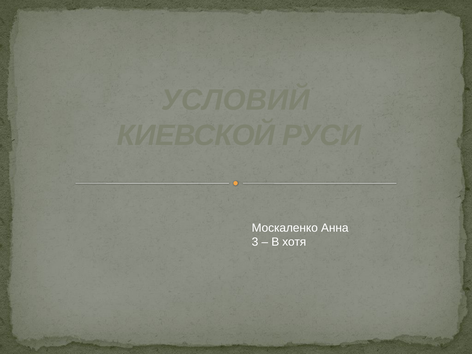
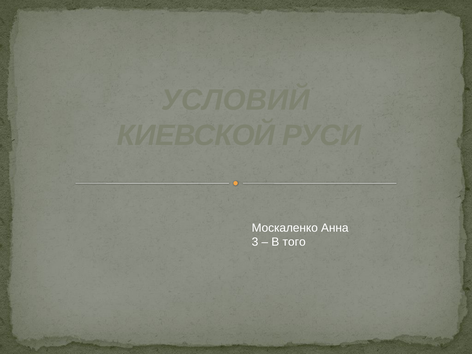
хотя: хотя -> того
